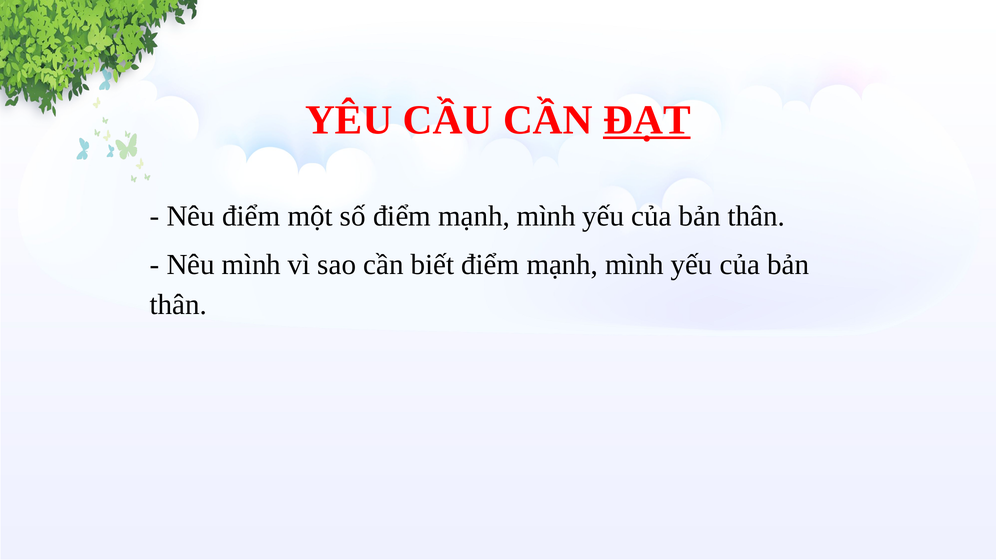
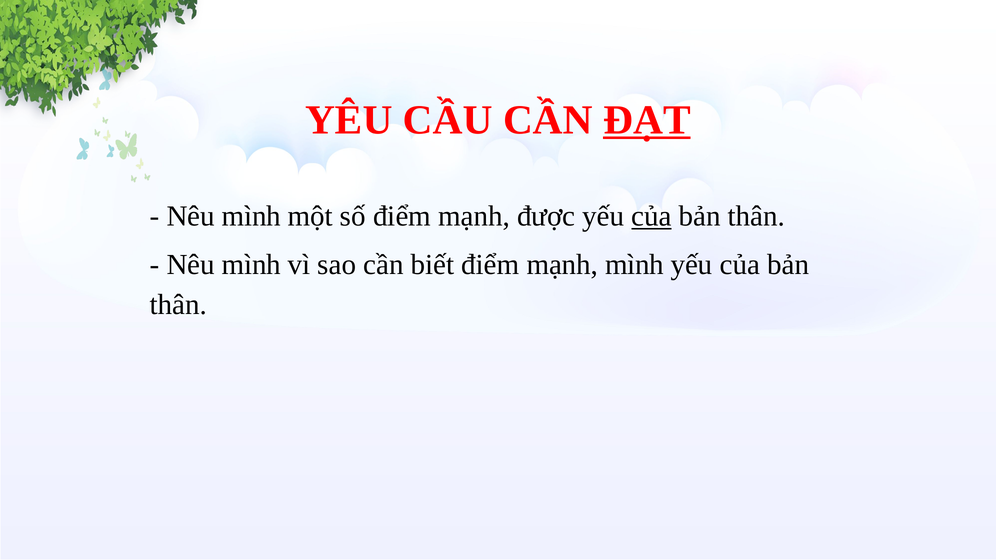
điểm at (251, 216): điểm -> mình
số điểm mạnh mình: mình -> được
của at (651, 216) underline: none -> present
